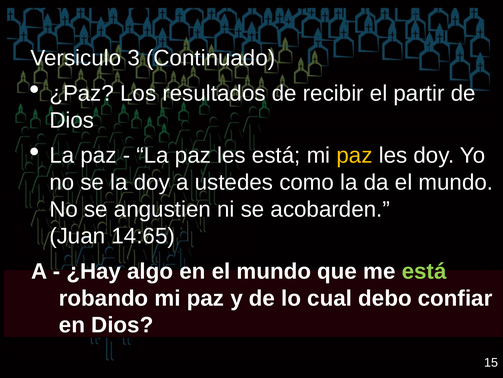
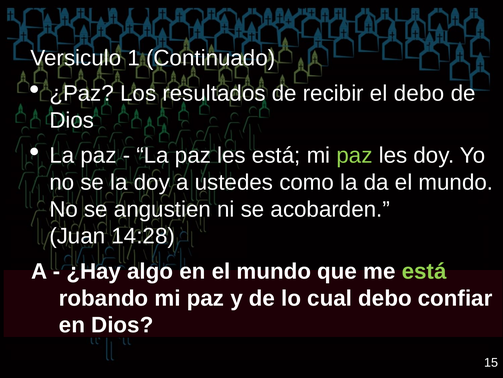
3: 3 -> 1
el partir: partir -> debo
paz at (355, 155) colour: yellow -> light green
14:65: 14:65 -> 14:28
